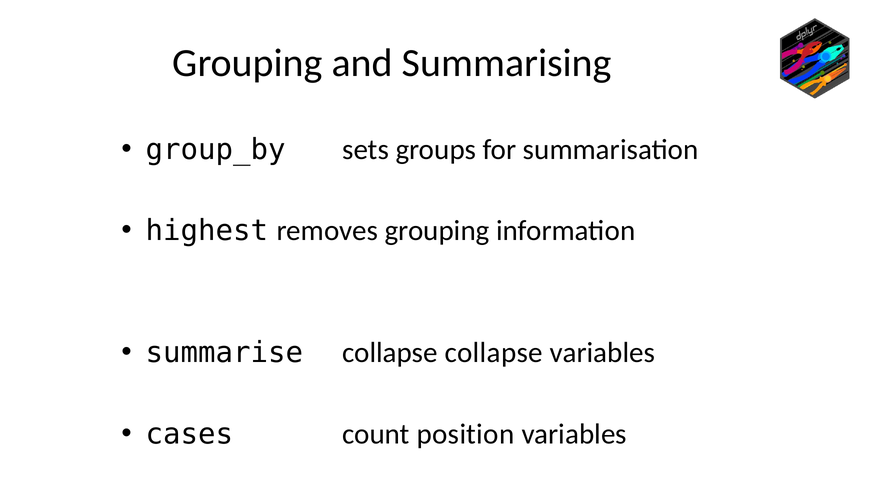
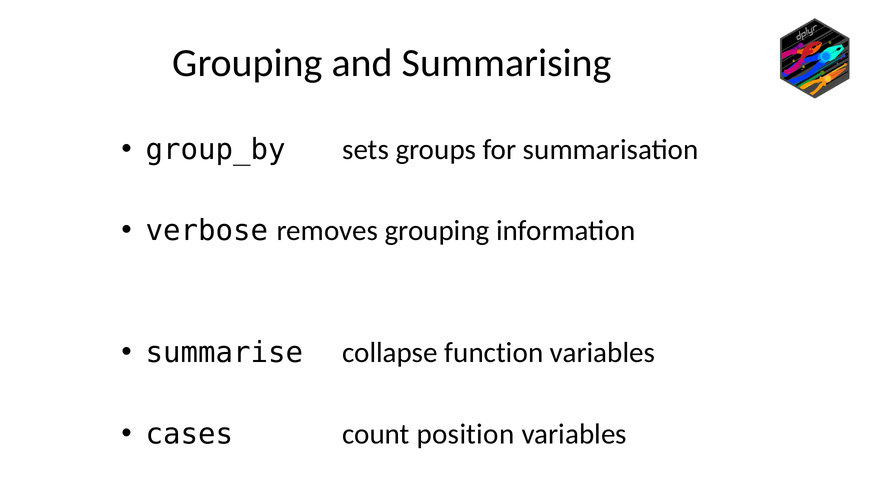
highest: highest -> verbose
collapse collapse: collapse -> function
